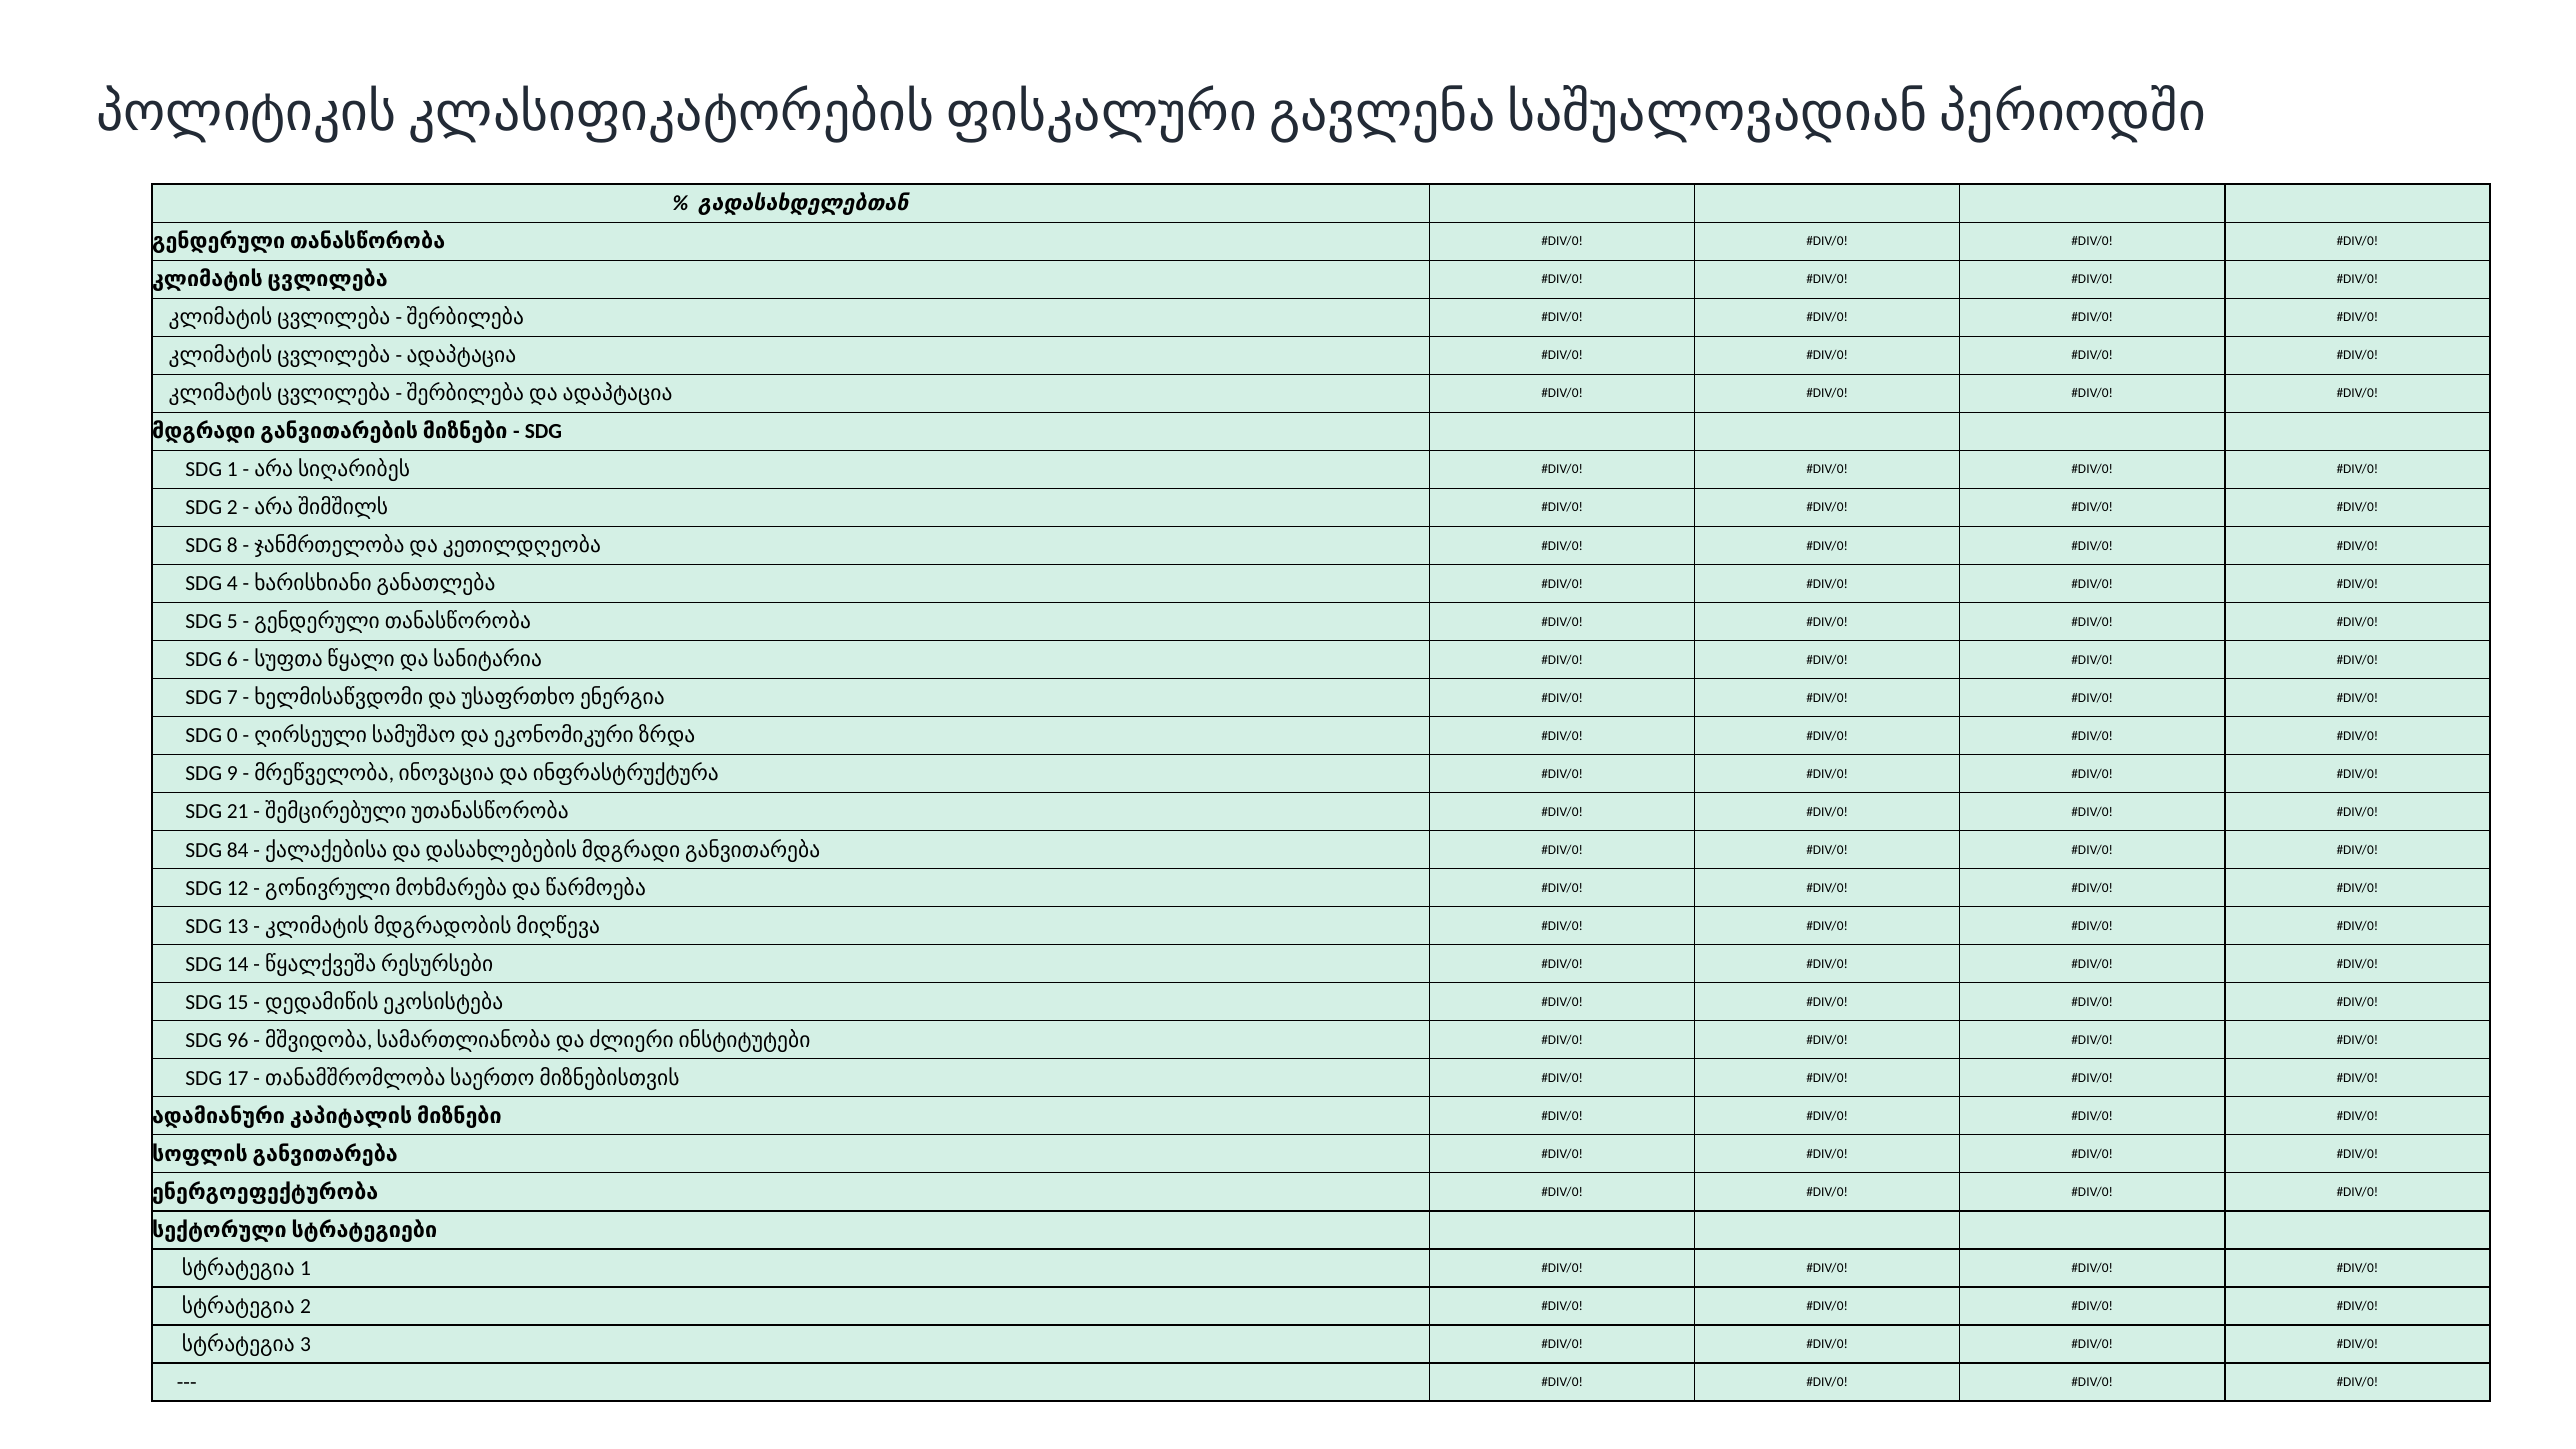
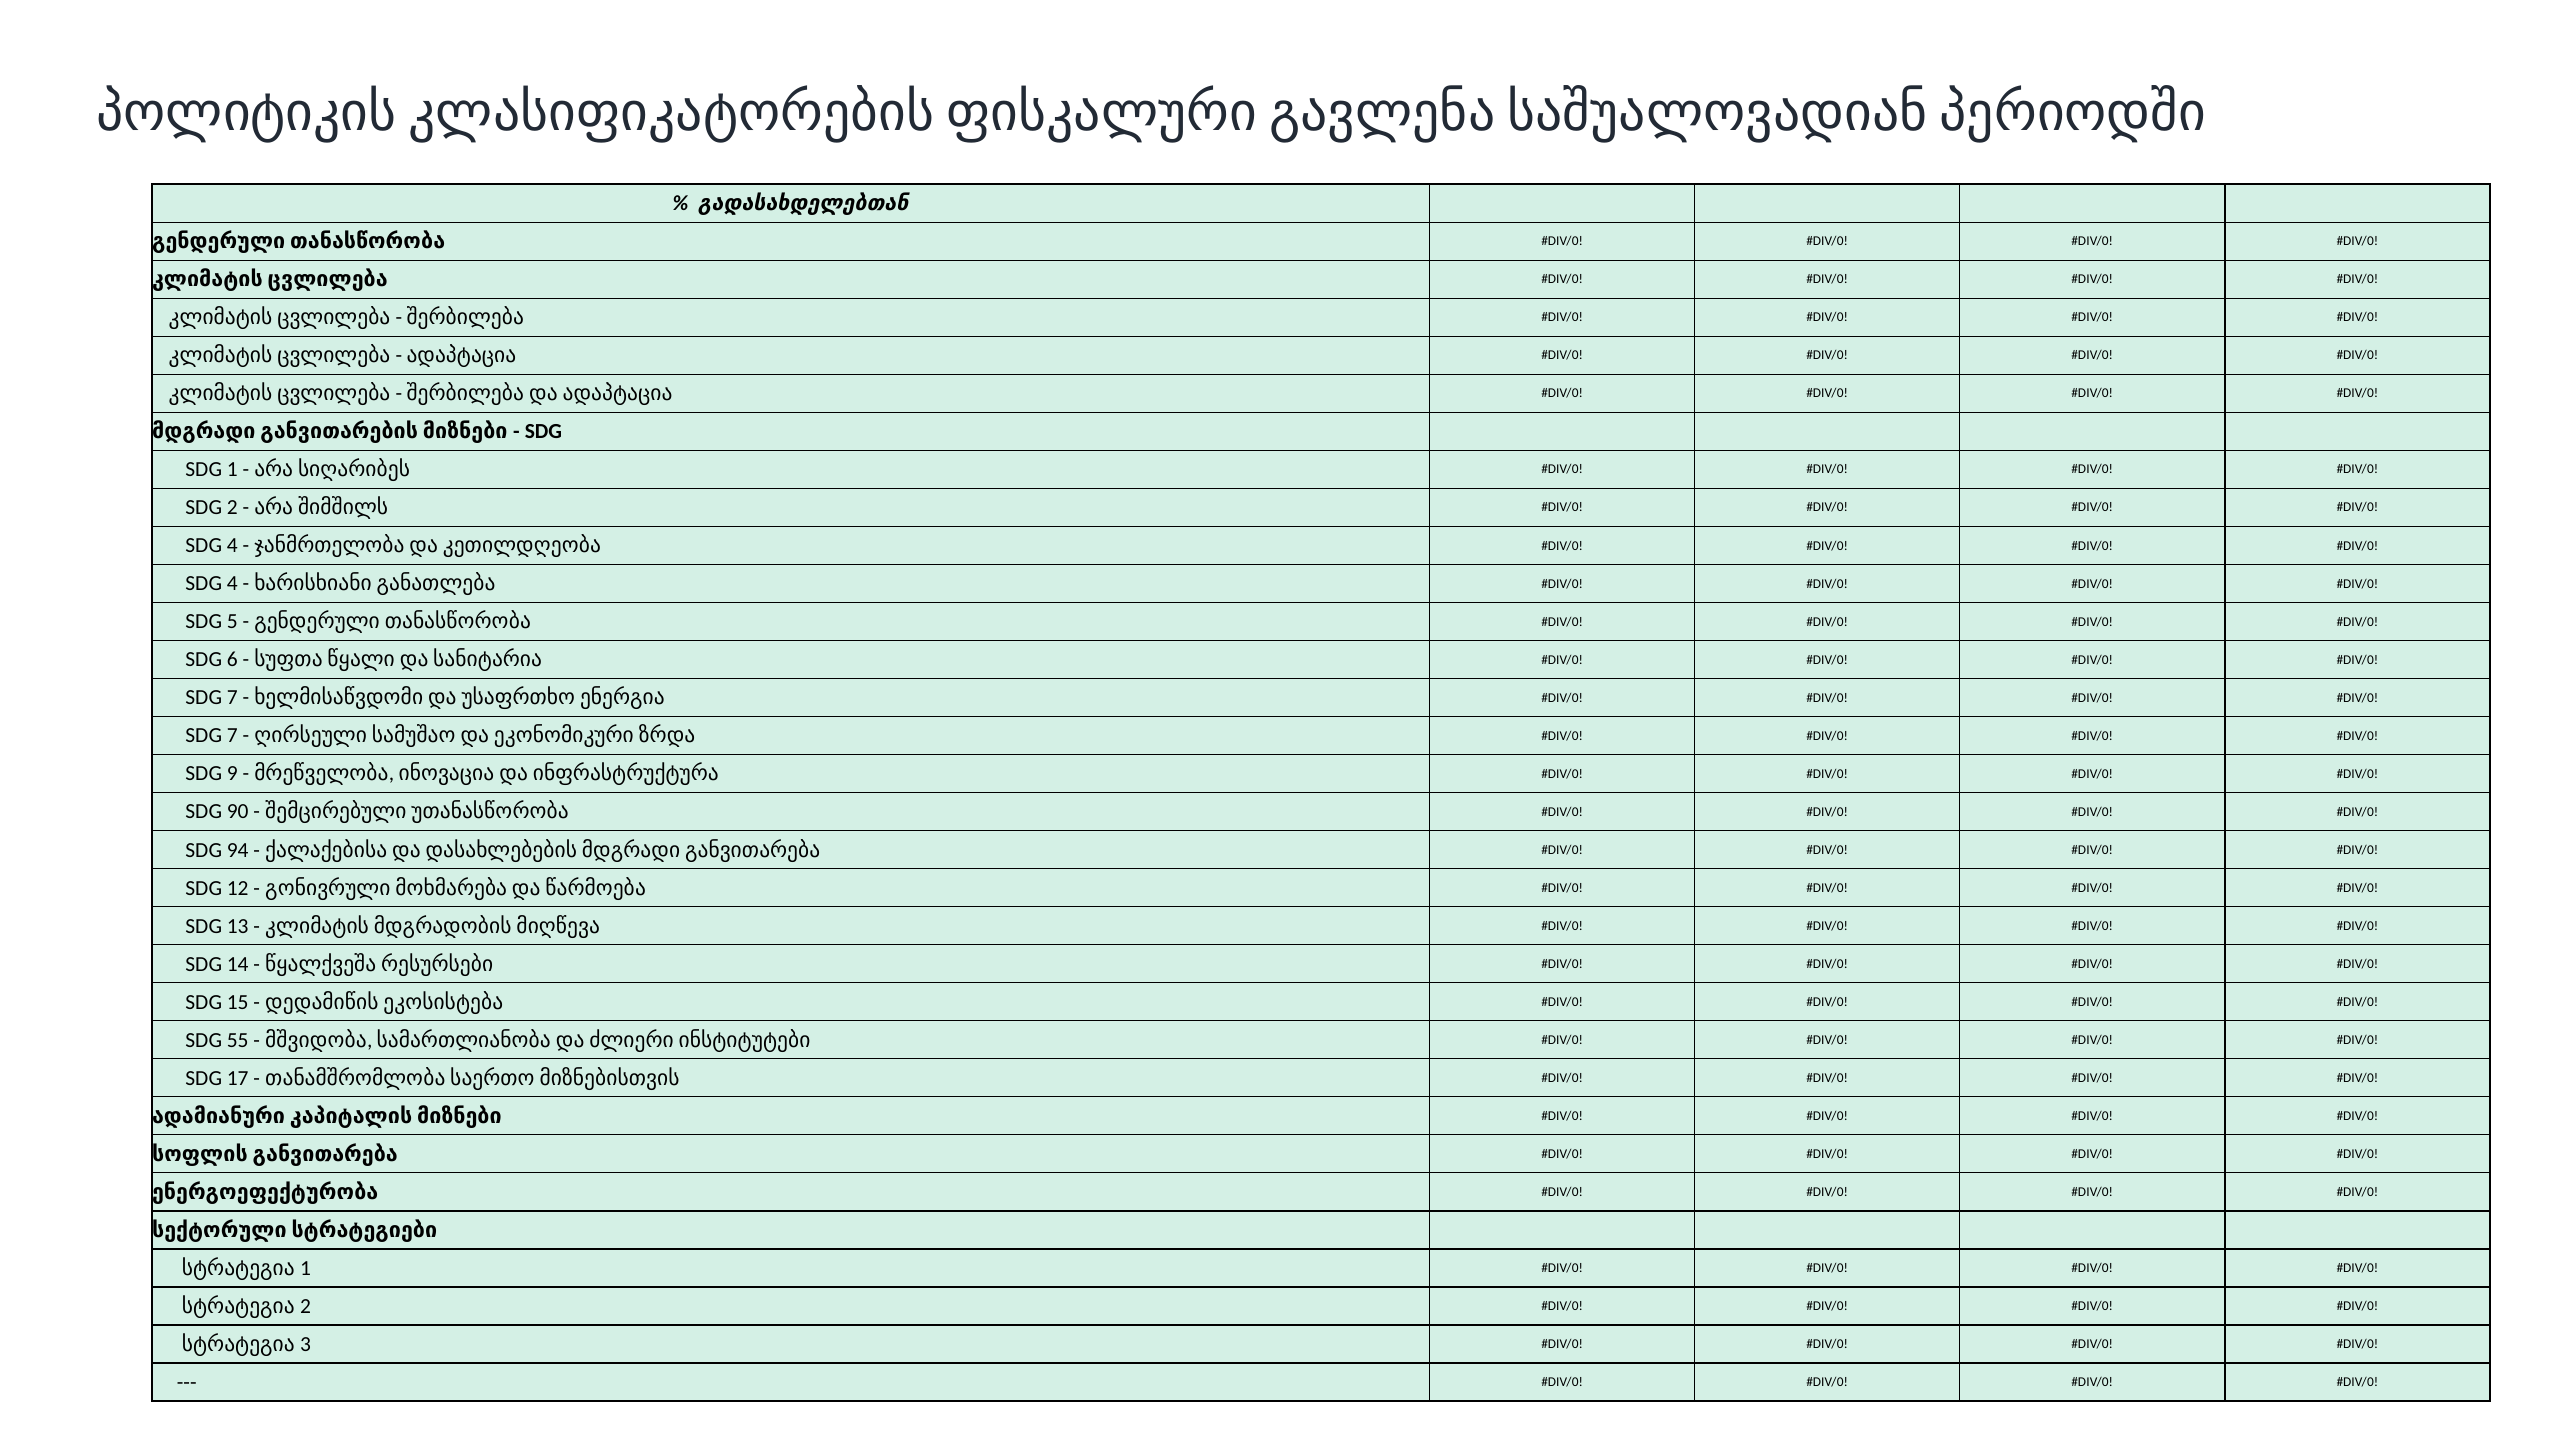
8 at (232, 546): 8 -> 4
0 at (232, 736): 0 -> 7
21: 21 -> 90
84: 84 -> 94
96: 96 -> 55
